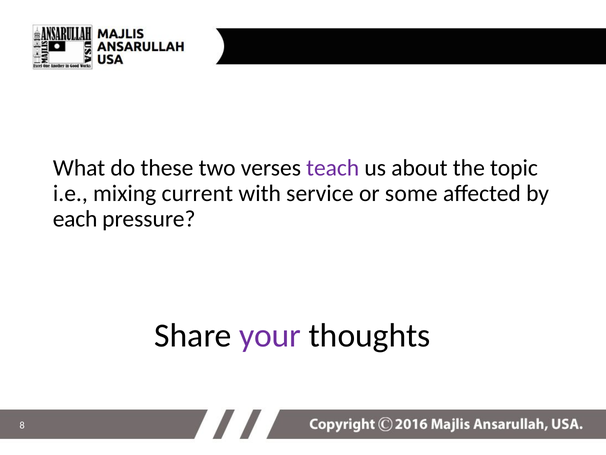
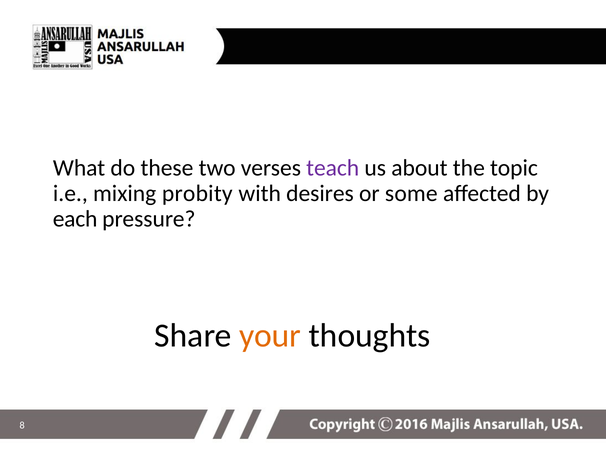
current: current -> probity
service: service -> desires
your colour: purple -> orange
